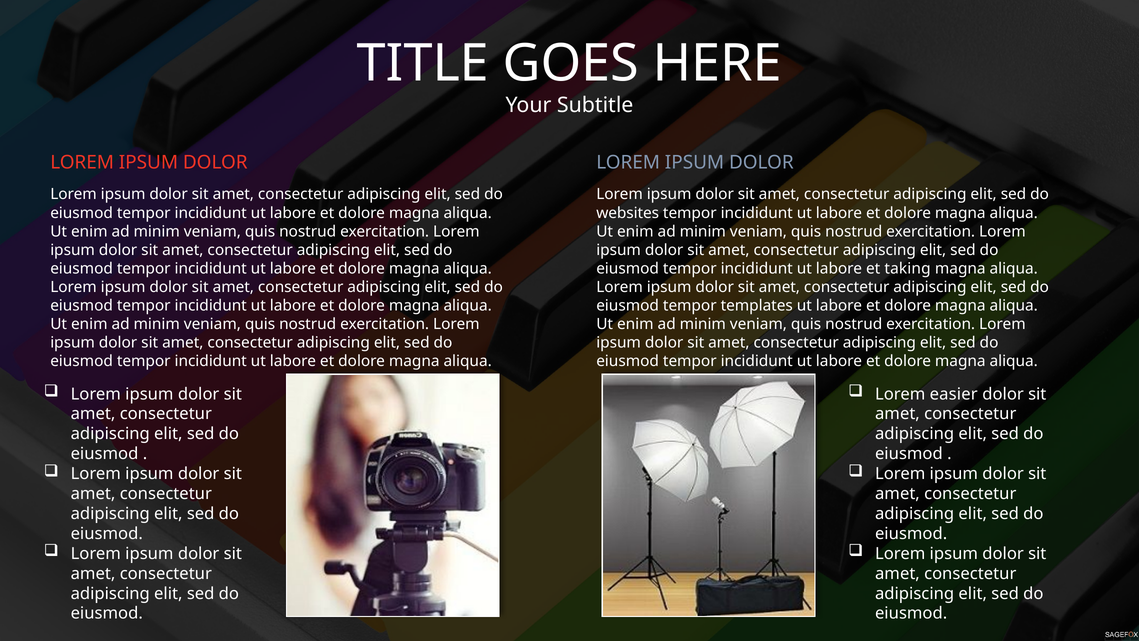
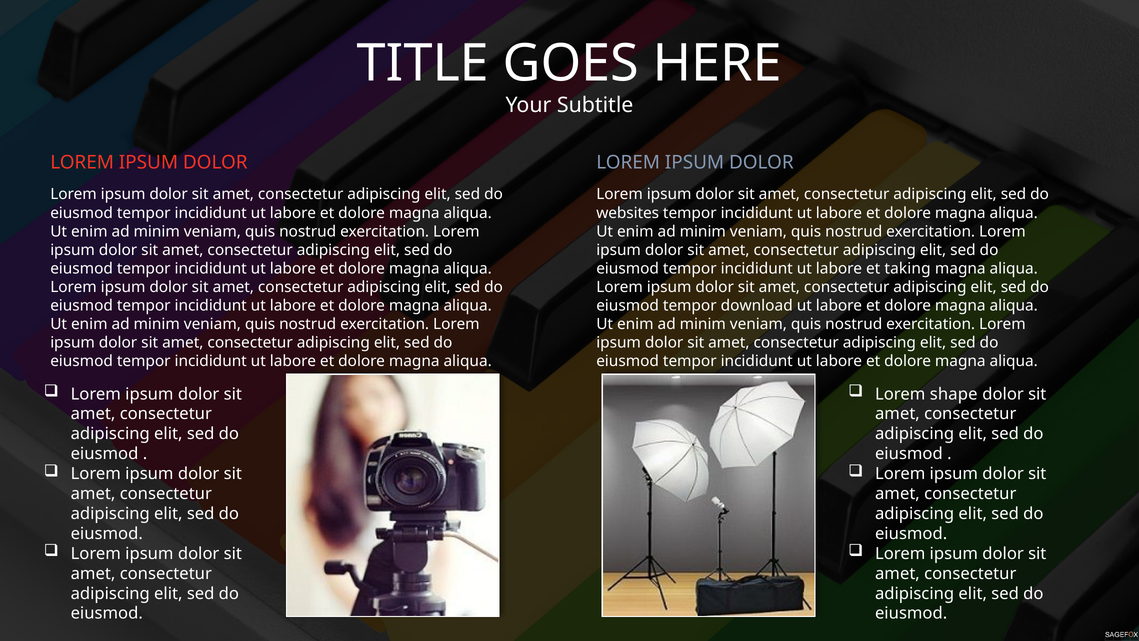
templates: templates -> download
easier: easier -> shape
